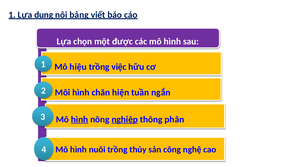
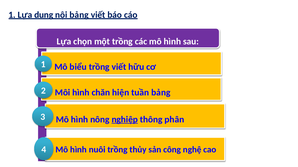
một được: được -> trồng
hiệu: hiệu -> biểu
trồng việc: việc -> viết
tuần ngắn: ngắn -> bảng
hình at (80, 119) underline: present -> none
